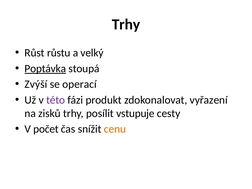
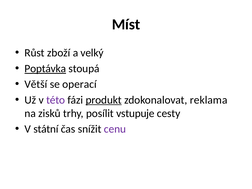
Trhy at (126, 24): Trhy -> Míst
růstu: růstu -> zboží
Zvýší: Zvýší -> Větší
produkt underline: none -> present
vyřazení: vyřazení -> reklama
počet: počet -> státní
cenu colour: orange -> purple
